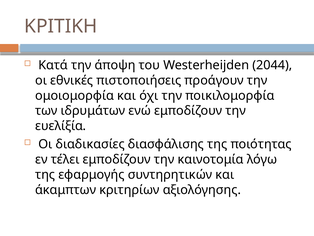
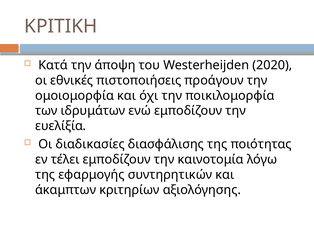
2044: 2044 -> 2020
